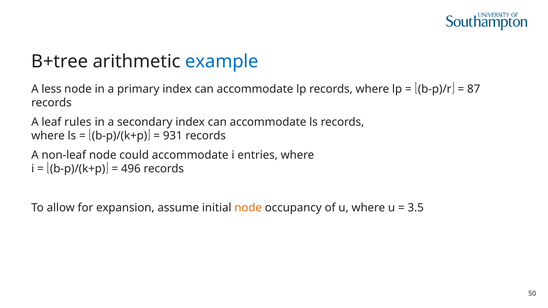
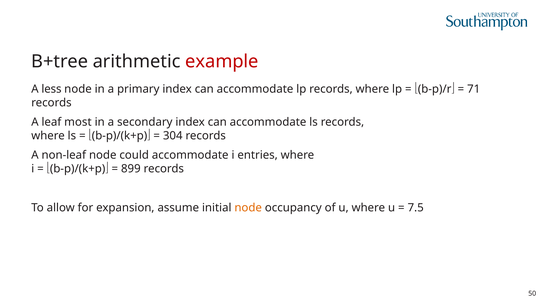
example colour: blue -> red
87: 87 -> 71
rules: rules -> most
931: 931 -> 304
496: 496 -> 899
3.5: 3.5 -> 7.5
